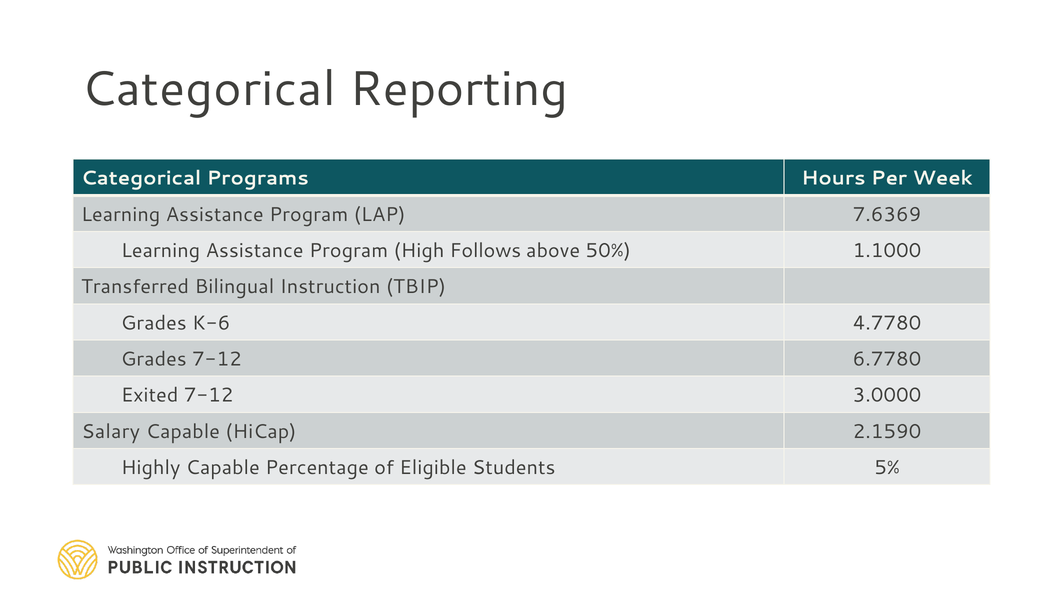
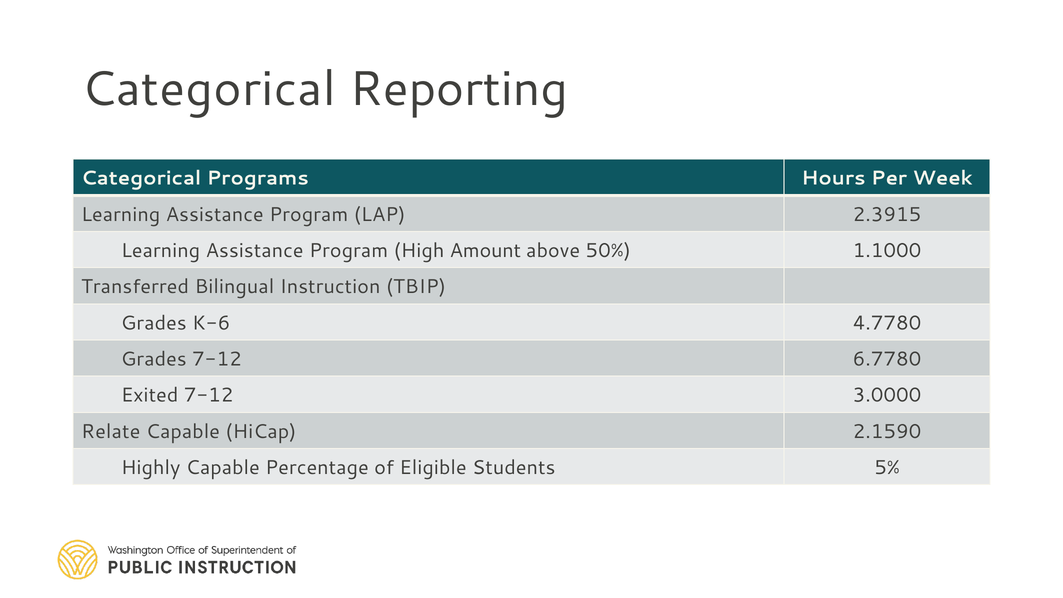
7.6369: 7.6369 -> 2.3915
Follows: Follows -> Amount
Salary: Salary -> Relate
